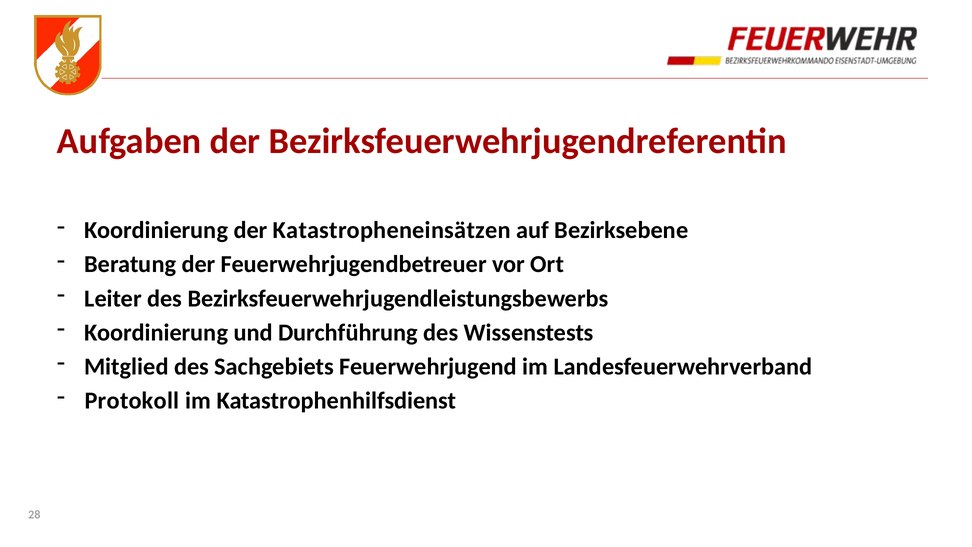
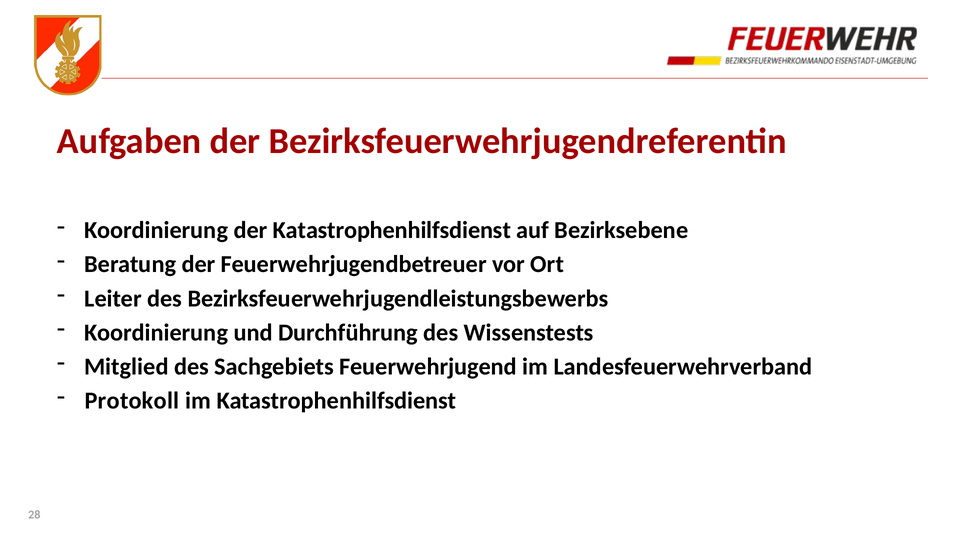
der Katastropheneinsätzen: Katastropheneinsätzen -> Katastrophenhilfsdienst
